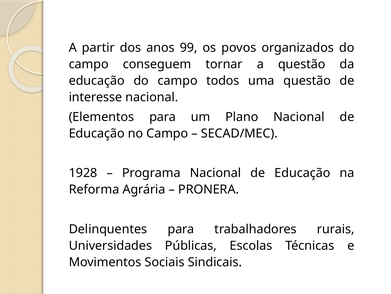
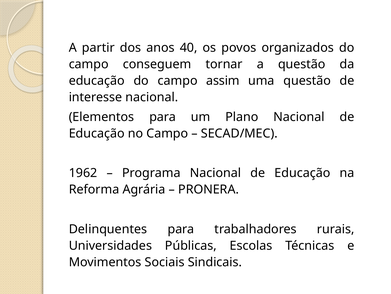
99: 99 -> 40
todos: todos -> assim
1928: 1928 -> 1962
